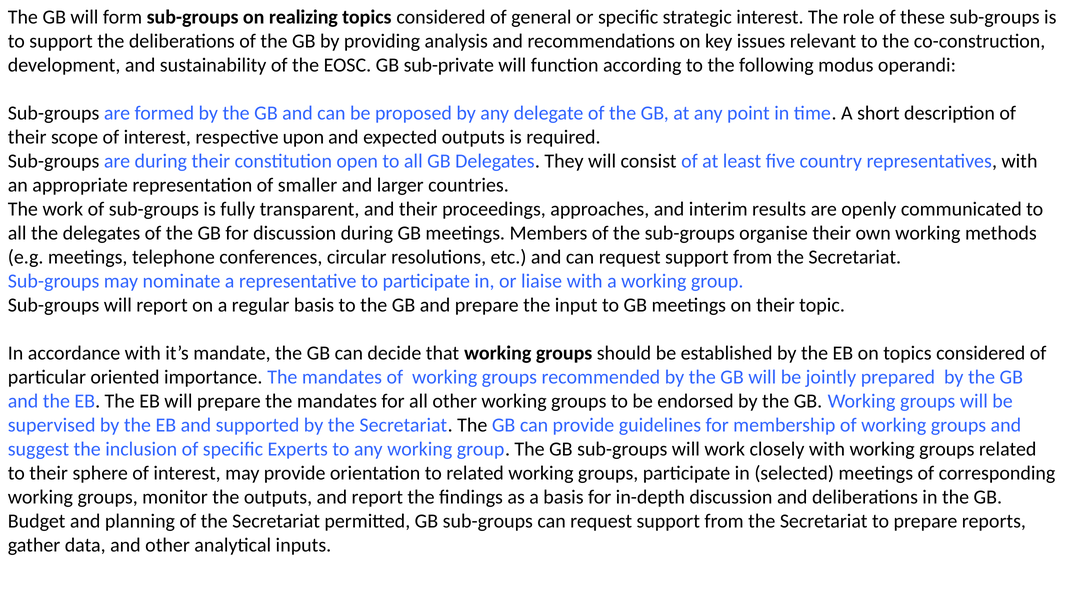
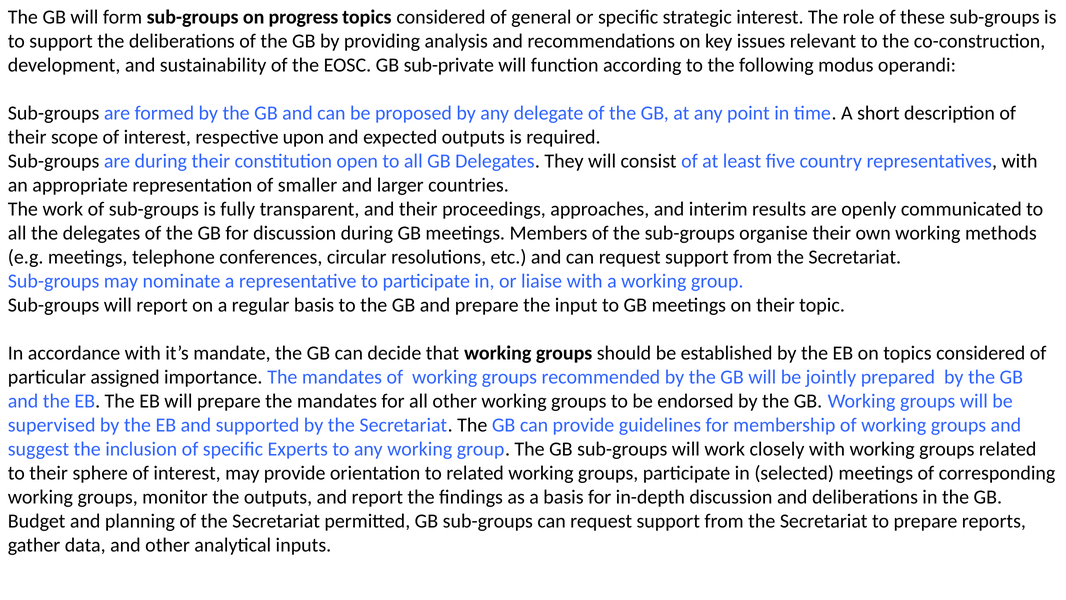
realizing: realizing -> progress
oriented: oriented -> assigned
